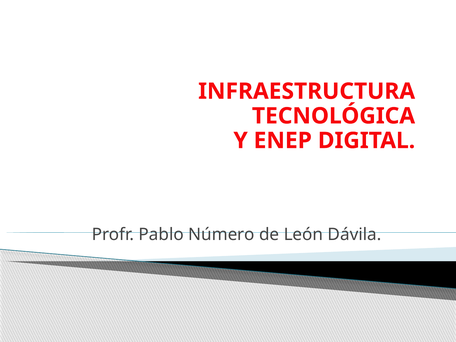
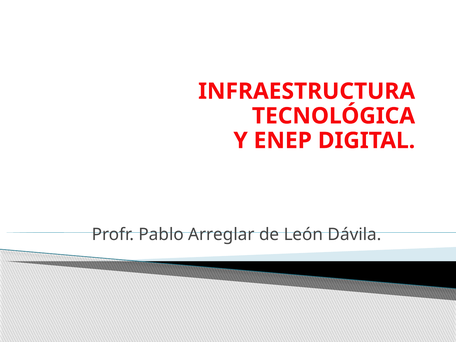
Número: Número -> Arreglar
